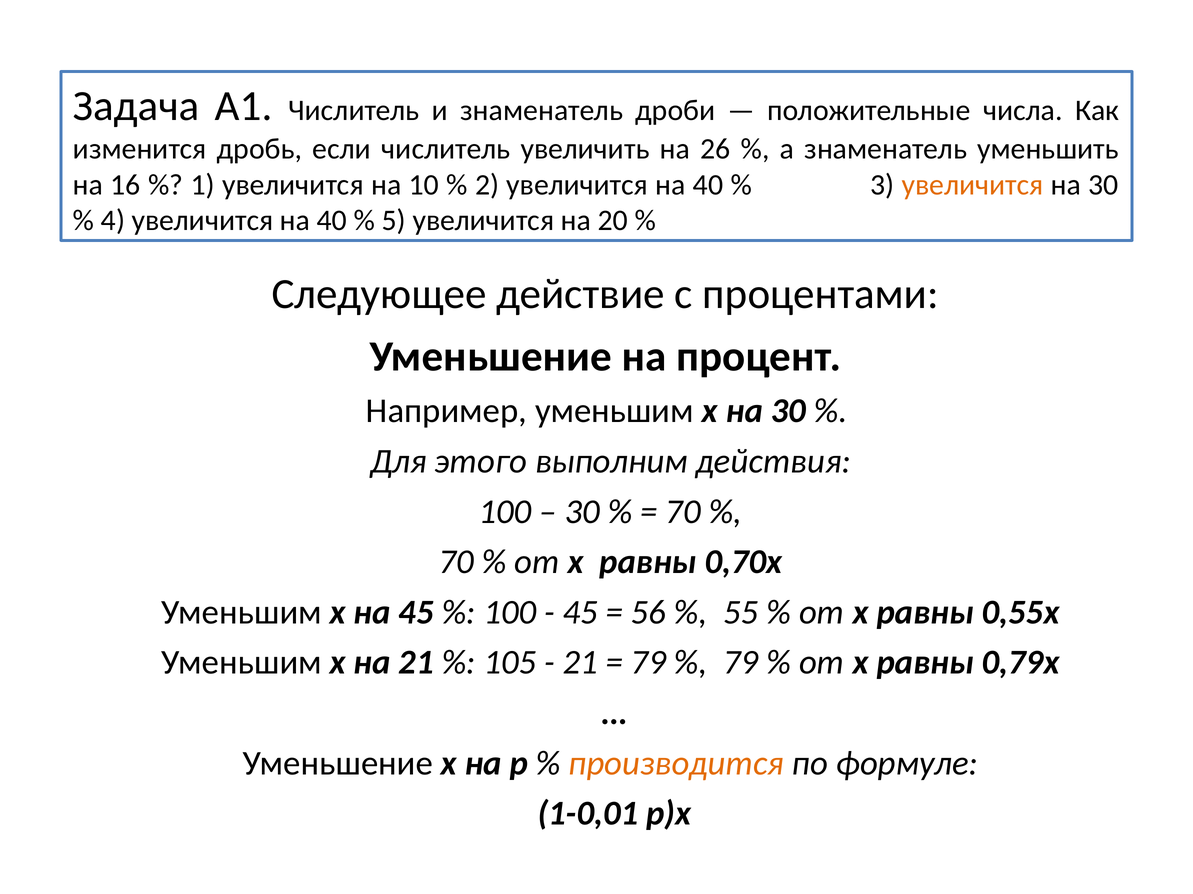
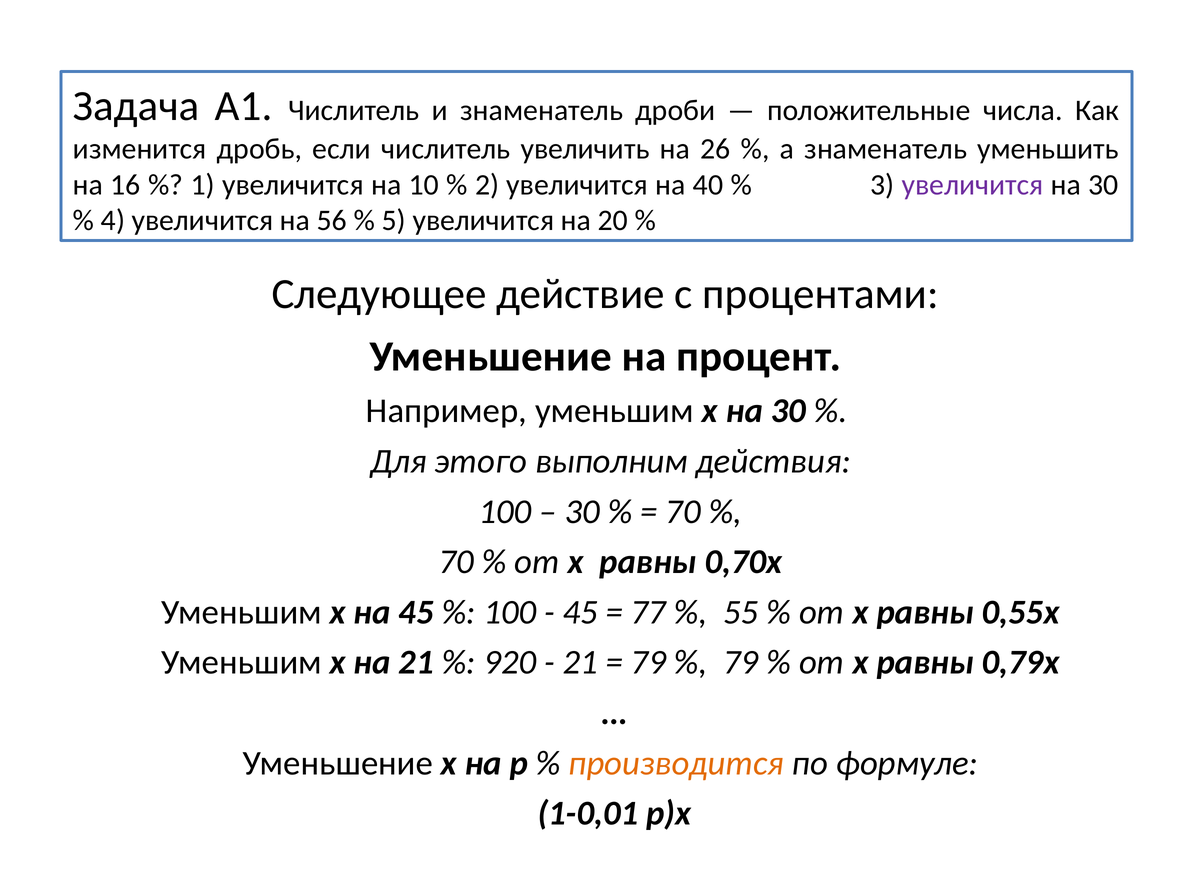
увеличится at (973, 185) colour: orange -> purple
4 увеличится на 40: 40 -> 56
56: 56 -> 77
105: 105 -> 920
